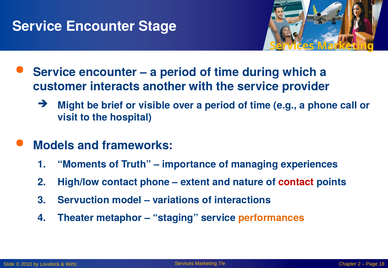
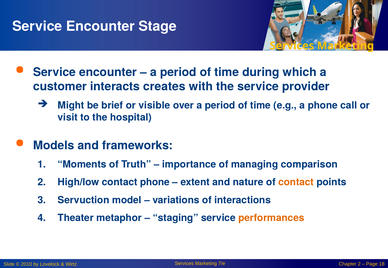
another: another -> creates
experiences: experiences -> comparison
contact at (296, 183) colour: red -> orange
